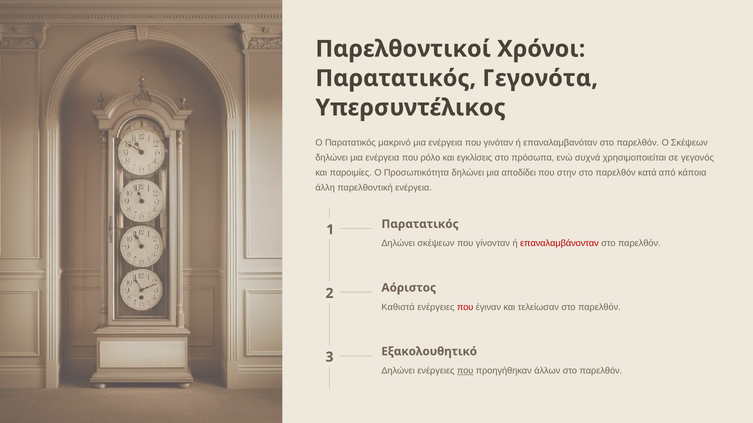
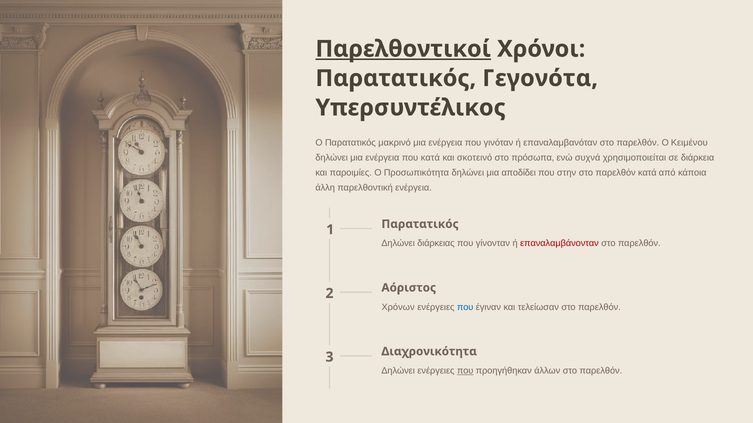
Παρελθοντικοί underline: none -> present
Ο Σκέψεων: Σκέψεων -> Κειμένου
που ρόλο: ρόλο -> κατά
εγκλίσεις: εγκλίσεις -> σκοτεινό
γεγονός: γεγονός -> διάρκεια
Δηλώνει σκέψεων: σκέψεων -> διάρκειας
Καθιστά: Καθιστά -> Χρόνων
που at (465, 307) colour: red -> blue
Εξακολουθητικό: Εξακολουθητικό -> Διαχρονικότητα
